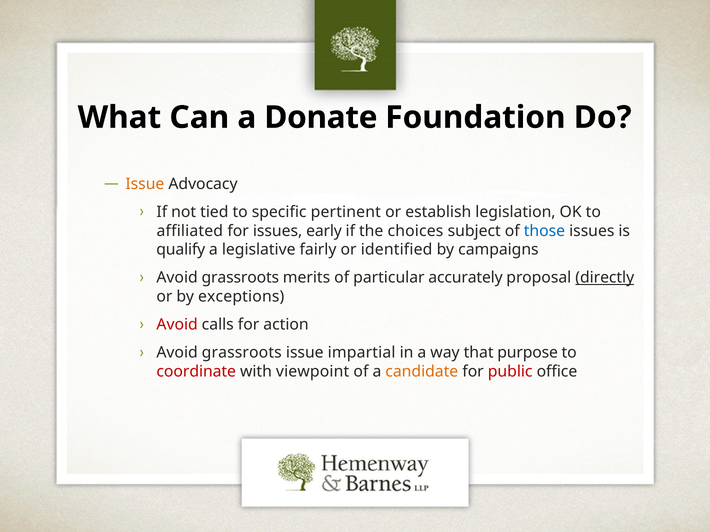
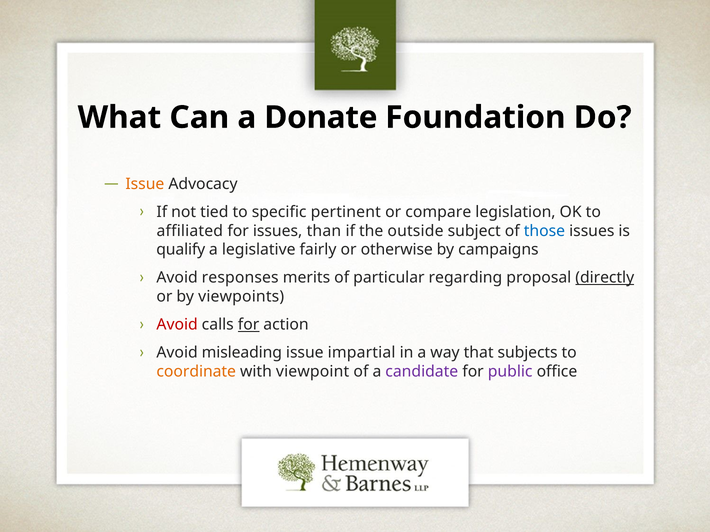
establish: establish -> compare
early: early -> than
choices: choices -> outside
identified: identified -> otherwise
grassroots at (240, 278): grassroots -> responses
accurately: accurately -> regarding
exceptions: exceptions -> viewpoints
for at (249, 325) underline: none -> present
grassroots at (242, 353): grassroots -> misleading
purpose: purpose -> subjects
coordinate colour: red -> orange
candidate colour: orange -> purple
public colour: red -> purple
